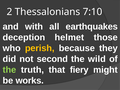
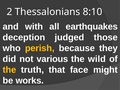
7:10: 7:10 -> 8:10
helmet: helmet -> judged
second: second -> various
the at (9, 70) colour: light green -> yellow
fiery: fiery -> face
